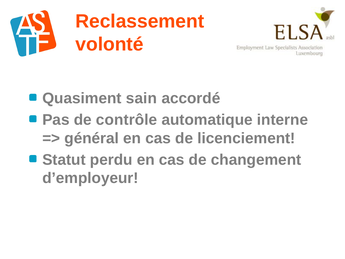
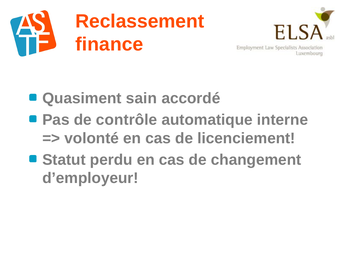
volonté: volonté -> finance
général: général -> volonté
